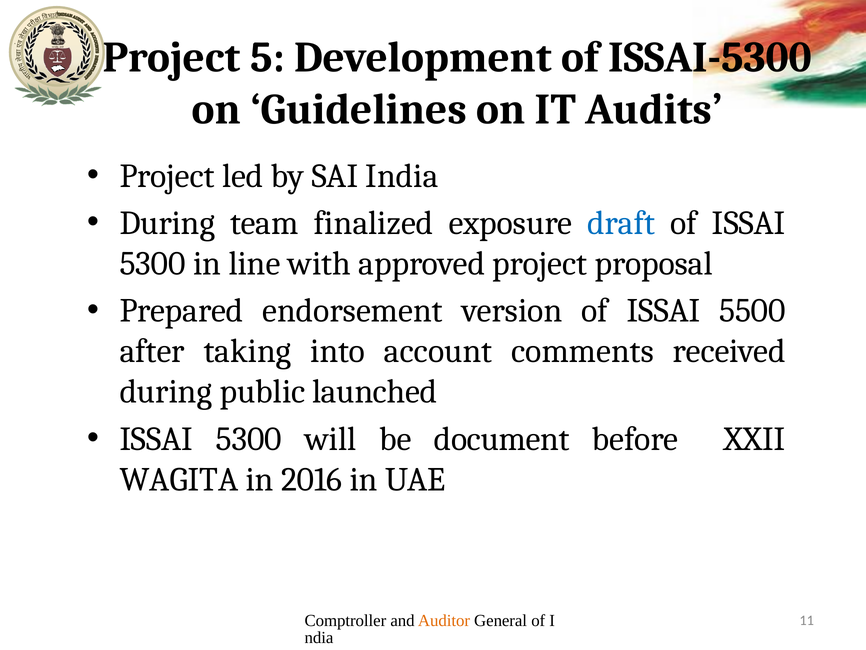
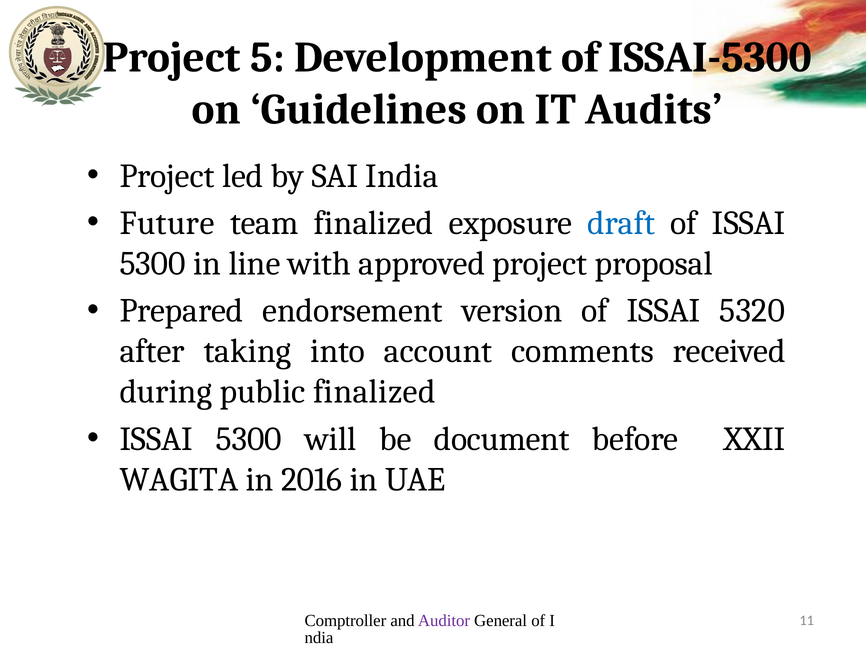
During at (167, 223): During -> Future
5500: 5500 -> 5320
public launched: launched -> finalized
Auditor colour: orange -> purple
